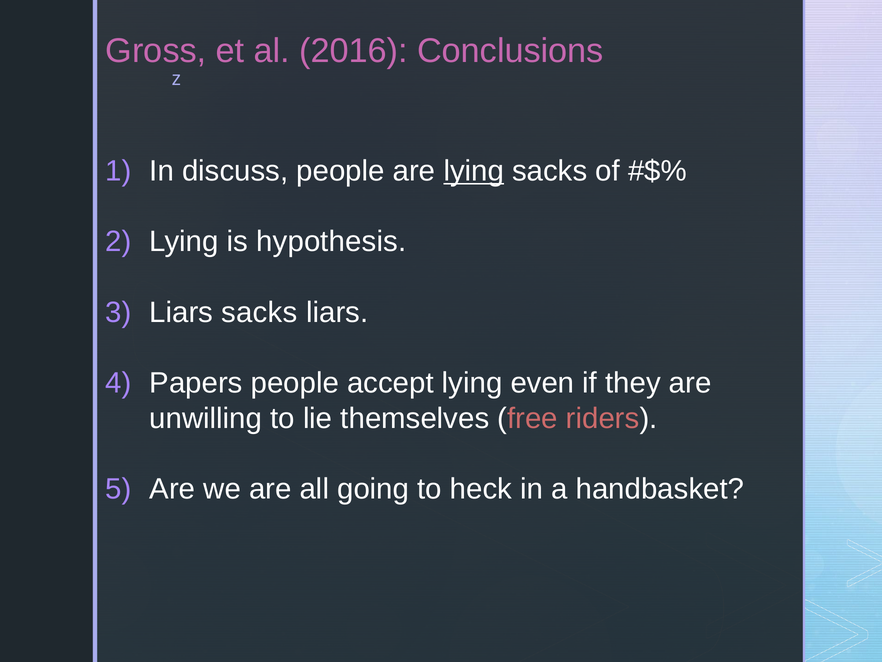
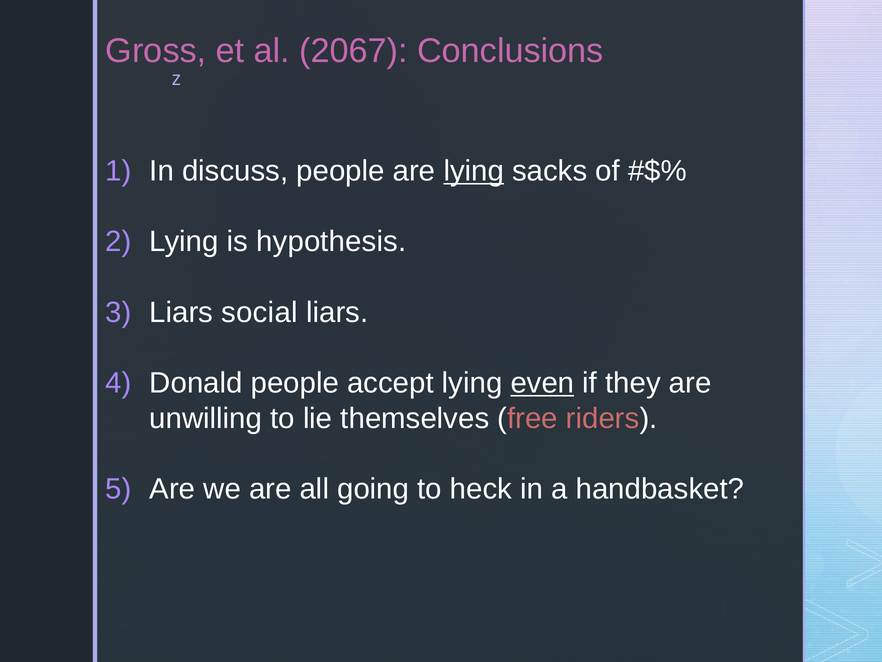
2016: 2016 -> 2067
Liars sacks: sacks -> social
Papers: Papers -> Donald
even underline: none -> present
